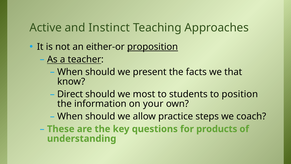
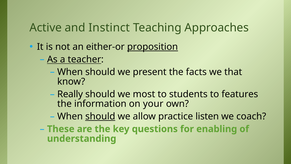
Direct: Direct -> Really
position: position -> features
should at (100, 116) underline: none -> present
steps: steps -> listen
products: products -> enabling
